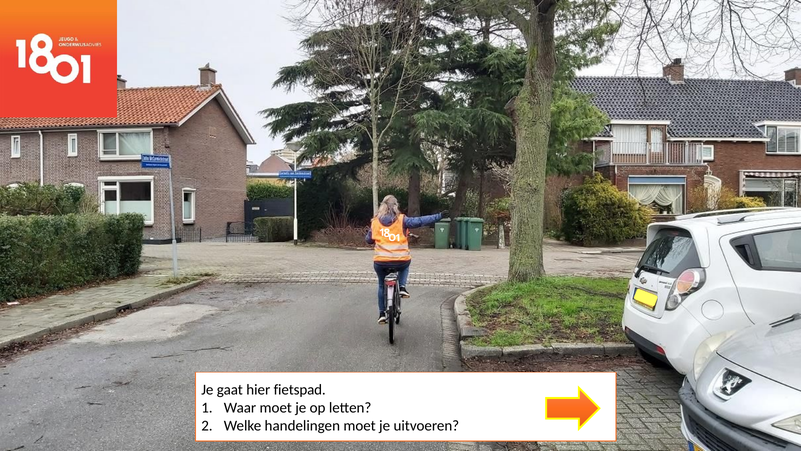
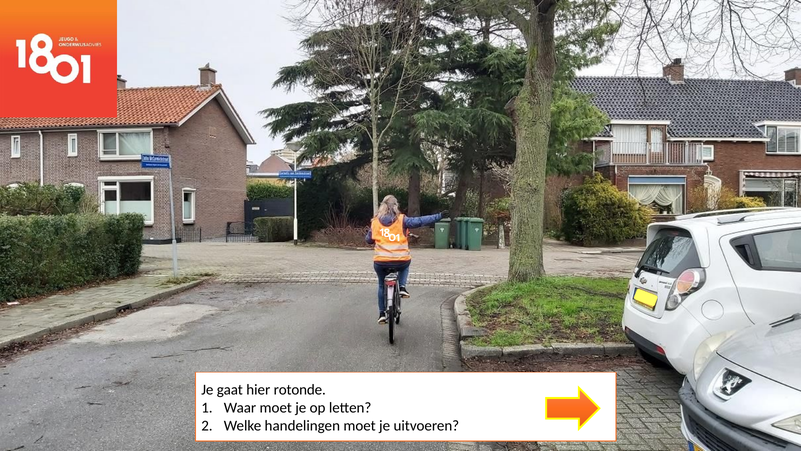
fietspad: fietspad -> rotonde
